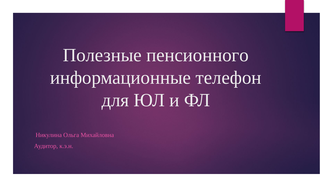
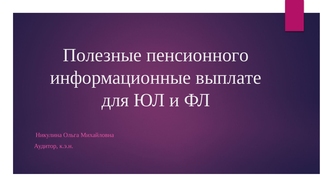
телефон: телефон -> выплате
